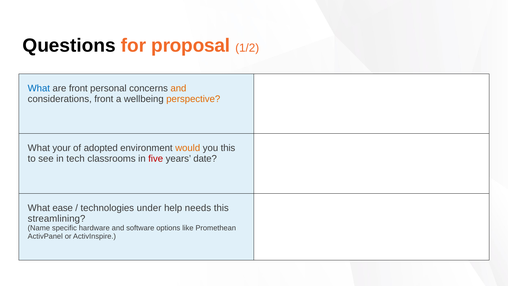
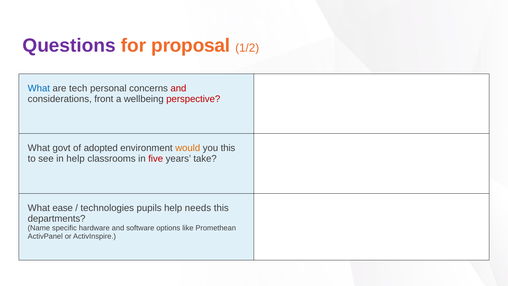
Questions colour: black -> purple
are front: front -> tech
and at (178, 88) colour: orange -> red
perspective colour: orange -> red
your: your -> govt
in tech: tech -> help
date: date -> take
under: under -> pupils
streamlining: streamlining -> departments
